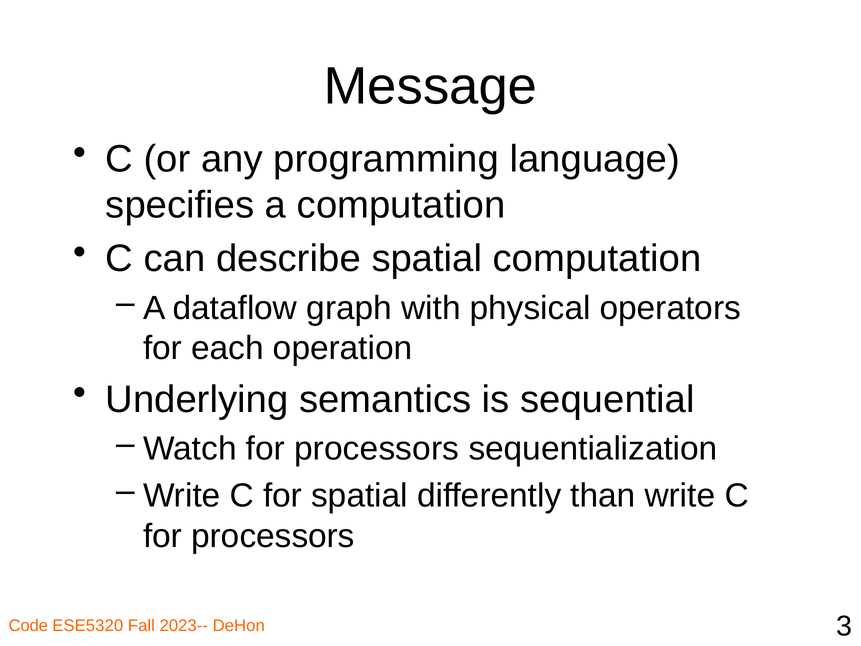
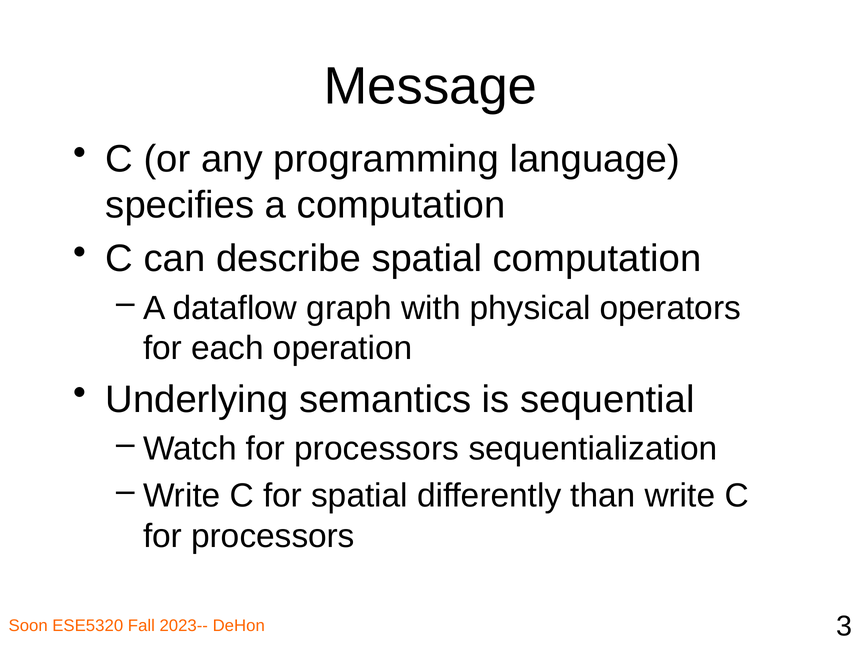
Code: Code -> Soon
